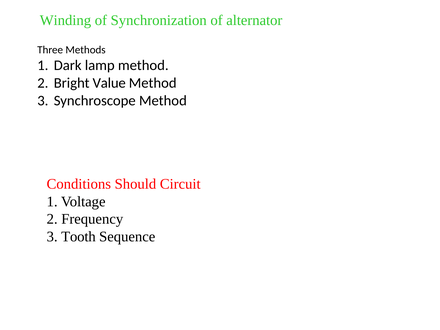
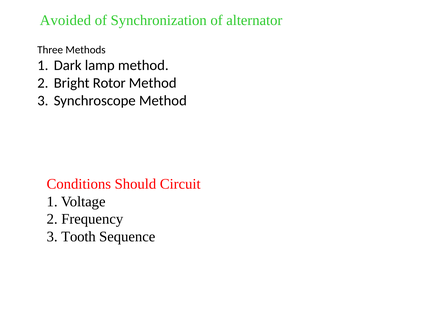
Winding: Winding -> Avoided
Value: Value -> Rotor
